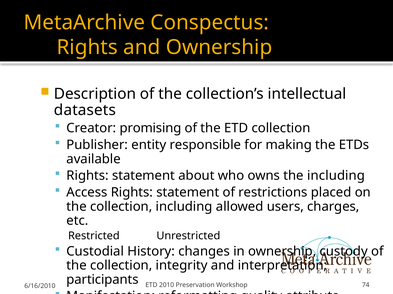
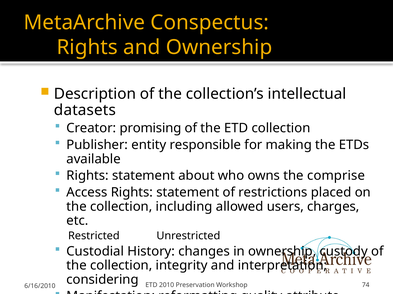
the including: including -> comprise
participants: participants -> considering
